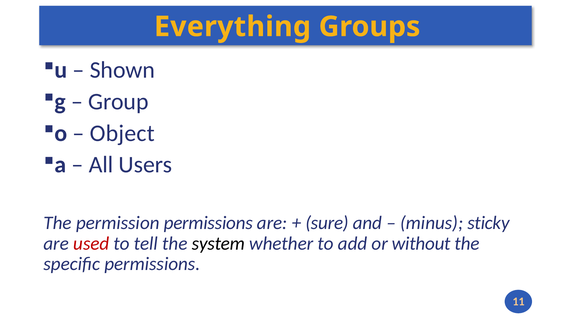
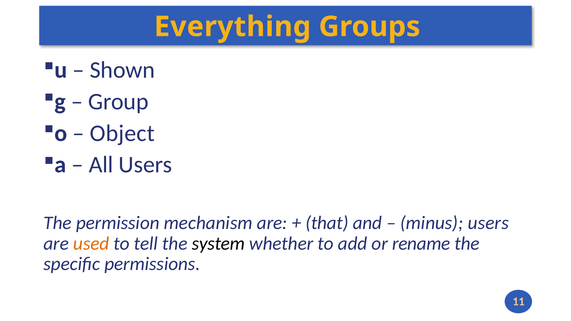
permission permissions: permissions -> mechanism
sure: sure -> that
minus sticky: sticky -> users
used colour: red -> orange
without: without -> rename
